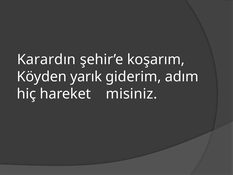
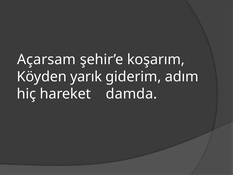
Karardın: Karardın -> Açarsam
misiniz: misiniz -> damda
